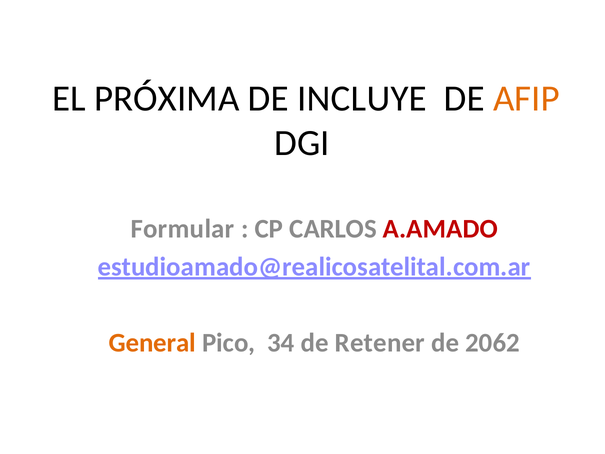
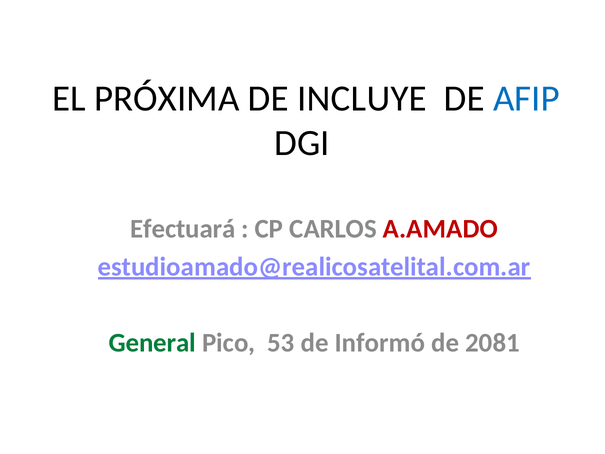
AFIP colour: orange -> blue
Formular: Formular -> Efectuará
General colour: orange -> green
34: 34 -> 53
Retener: Retener -> Informó
2062: 2062 -> 2081
